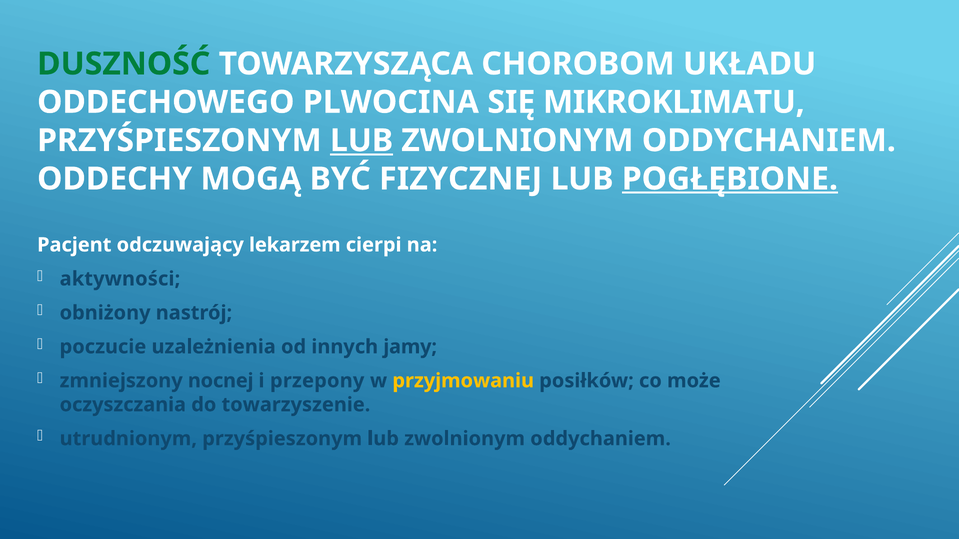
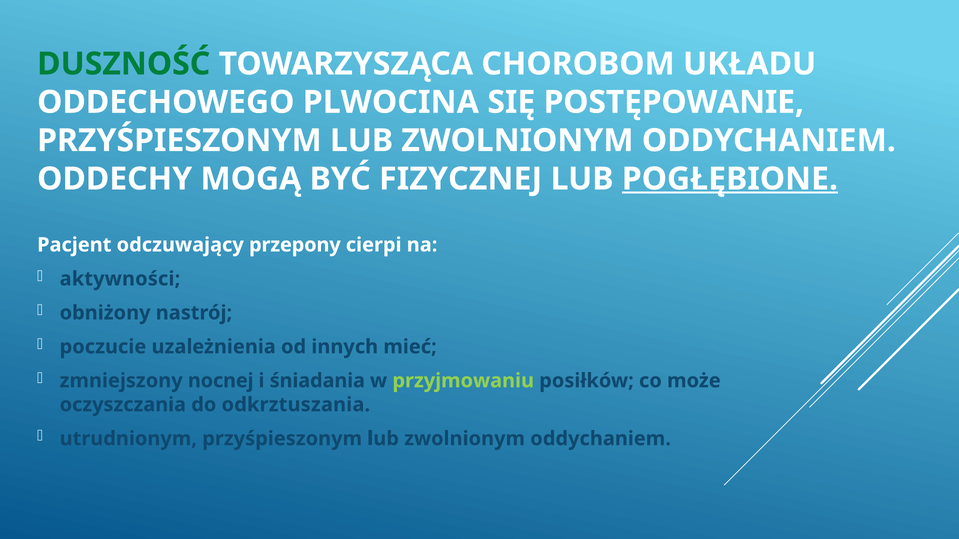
MIKROKLIMATU: MIKROKLIMATU -> POSTĘPOWANIE
LUB at (362, 141) underline: present -> none
lekarzem: lekarzem -> przepony
jamy: jamy -> mieć
przepony: przepony -> śniadania
przyjmowaniu colour: yellow -> light green
towarzyszenie: towarzyszenie -> odkrztuszania
